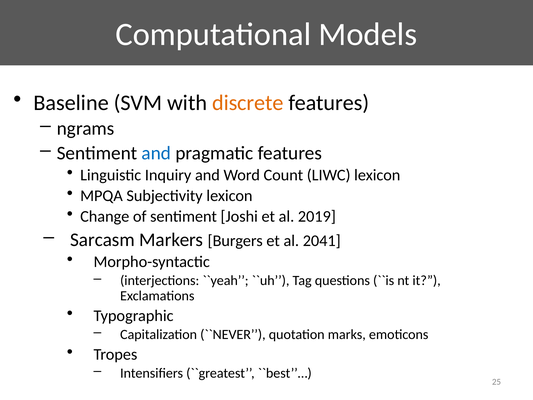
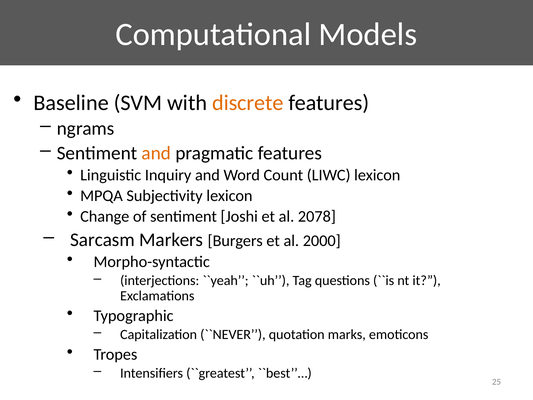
and at (156, 153) colour: blue -> orange
2019: 2019 -> 2078
2041: 2041 -> 2000
